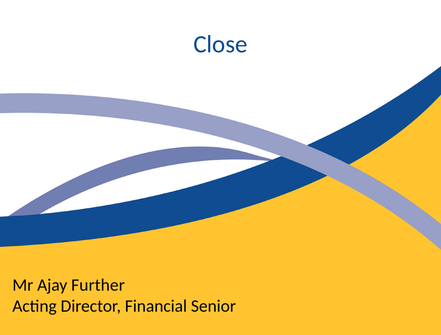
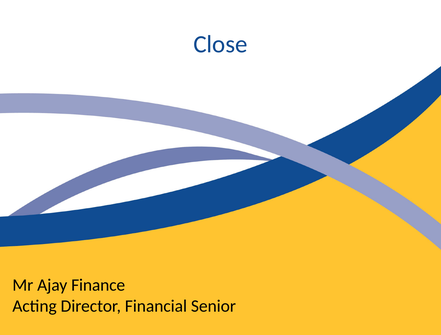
Further: Further -> Finance
